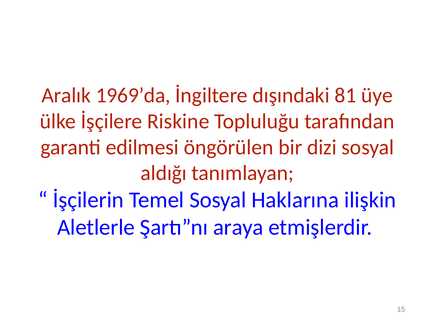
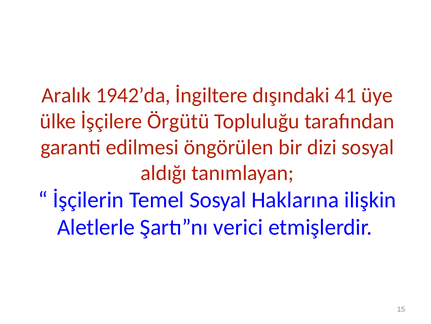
1969’da: 1969’da -> 1942’da
81: 81 -> 41
Riskine: Riskine -> Örgütü
araya: araya -> verici
